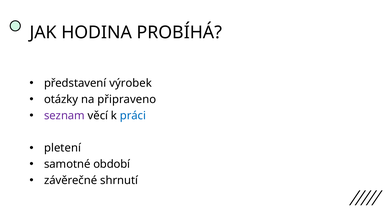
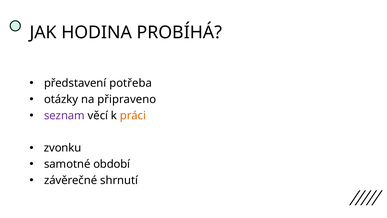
výrobek: výrobek -> potřeba
práci colour: blue -> orange
pletení: pletení -> zvonku
